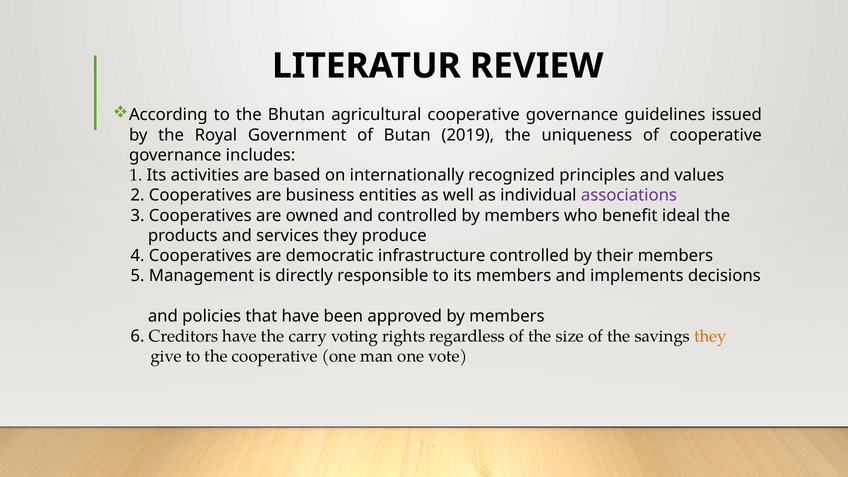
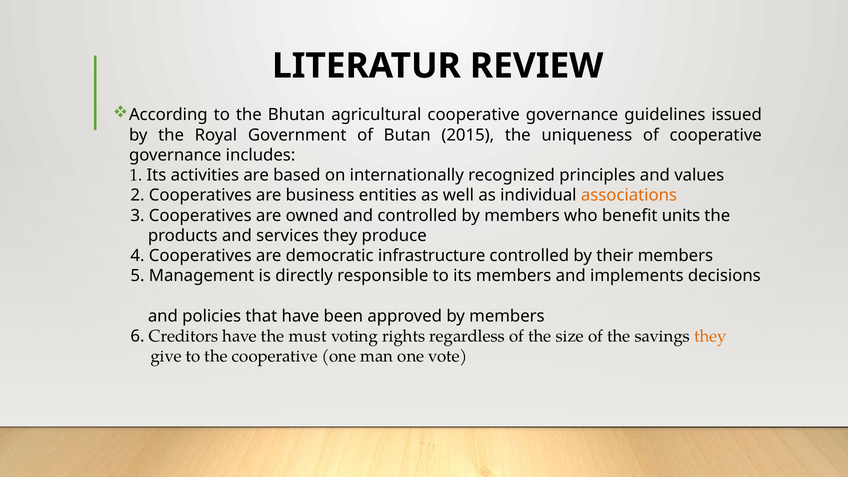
2019: 2019 -> 2015
associations colour: purple -> orange
ideal: ideal -> units
carry: carry -> must
